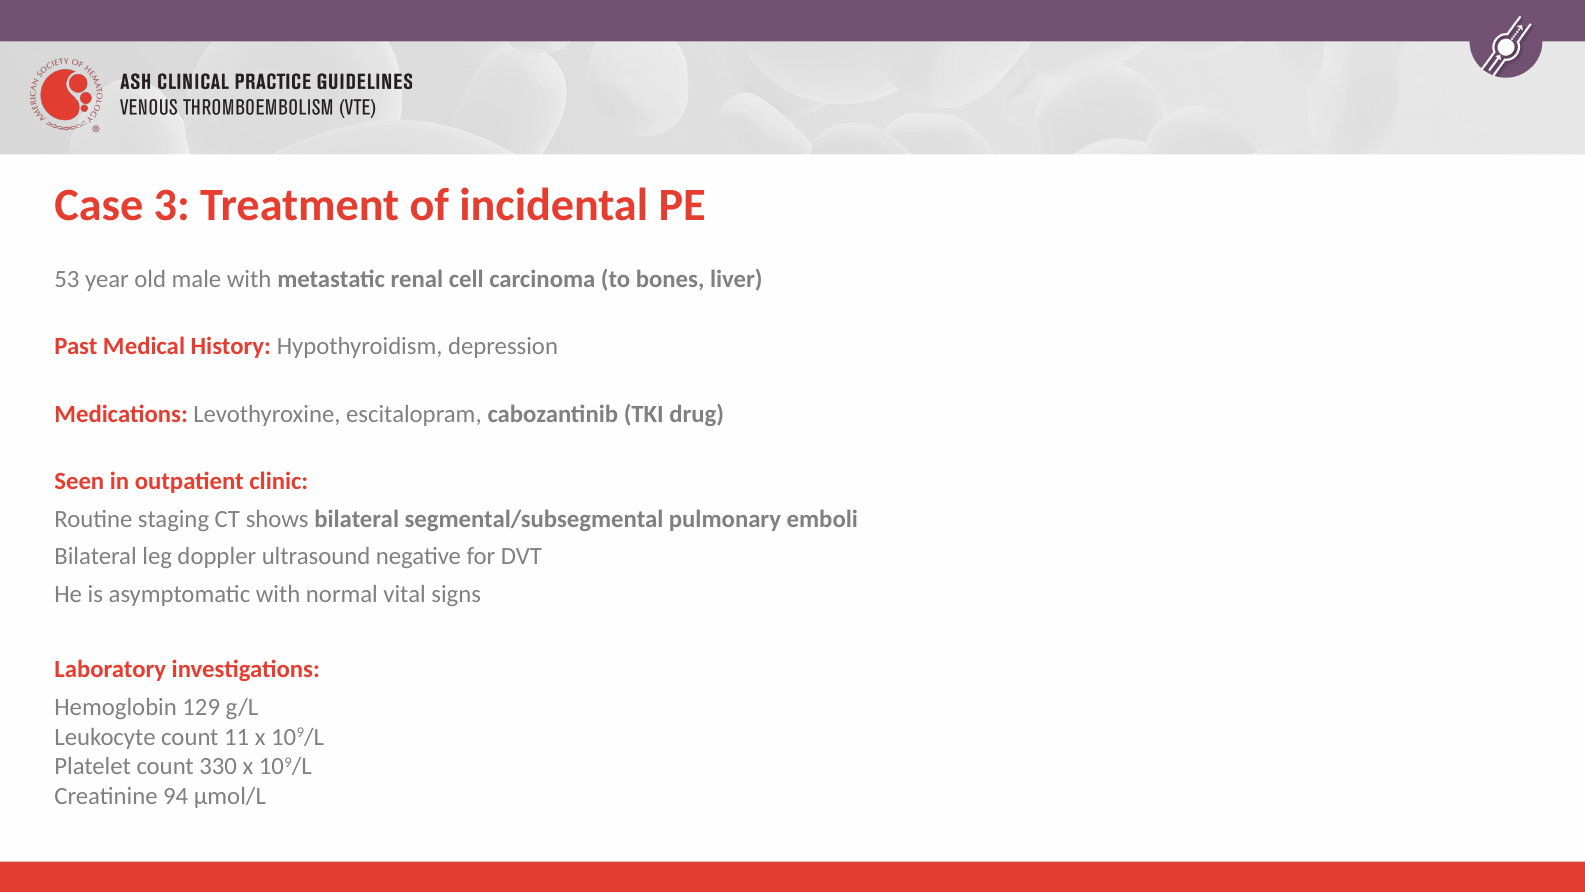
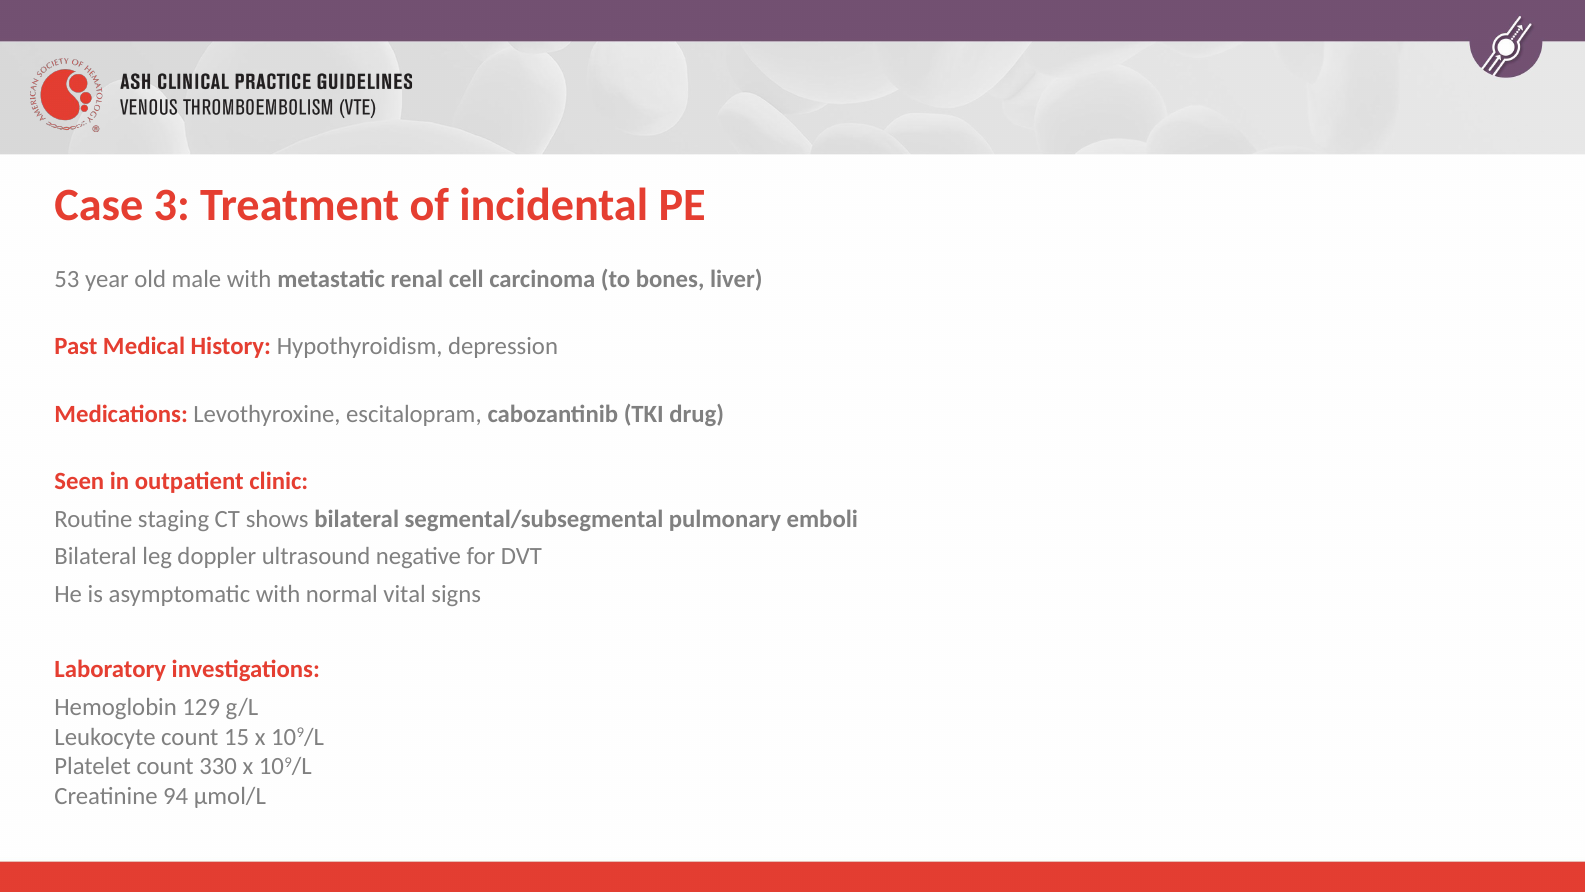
11: 11 -> 15
